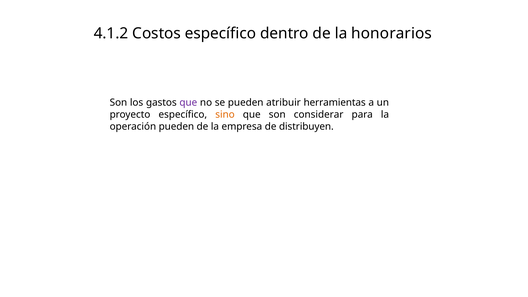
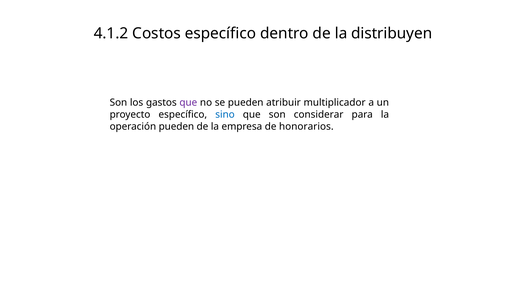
honorarios: honorarios -> distribuyen
herramientas: herramientas -> multiplicador
sino colour: orange -> blue
distribuyen: distribuyen -> honorarios
